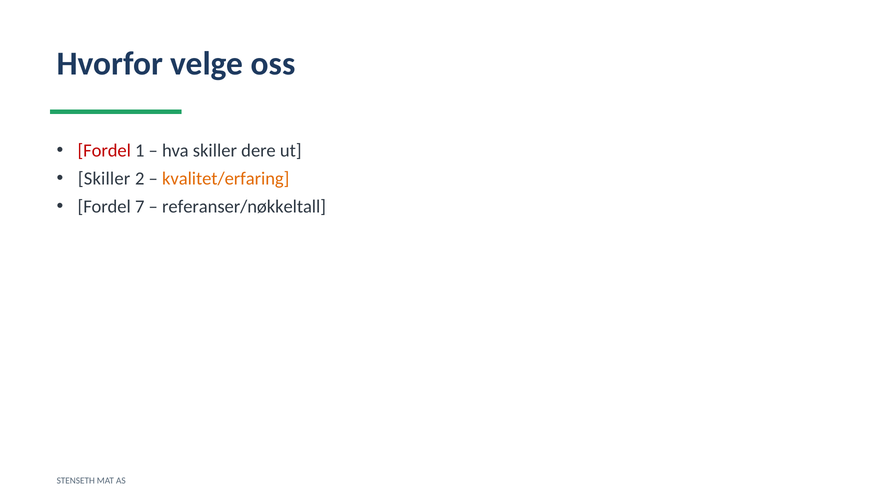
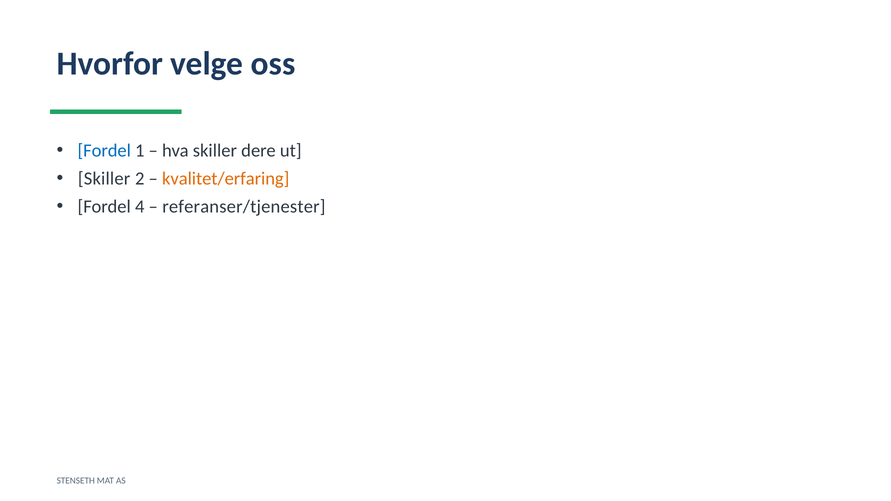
Fordel at (104, 151) colour: red -> blue
7: 7 -> 4
referanser/nøkkeltall: referanser/nøkkeltall -> referanser/tjenester
